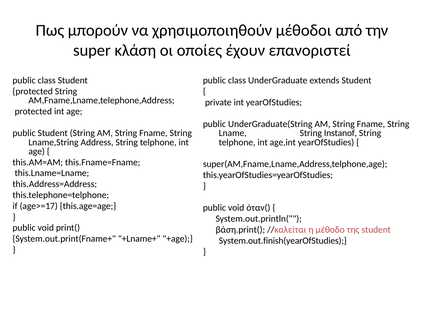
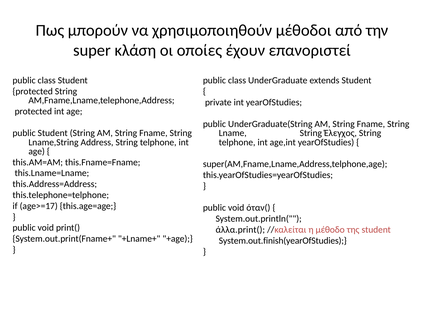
Instanof: Instanof -> Έλεγχος
βάση.print(: βάση.print( -> άλλα.print(
